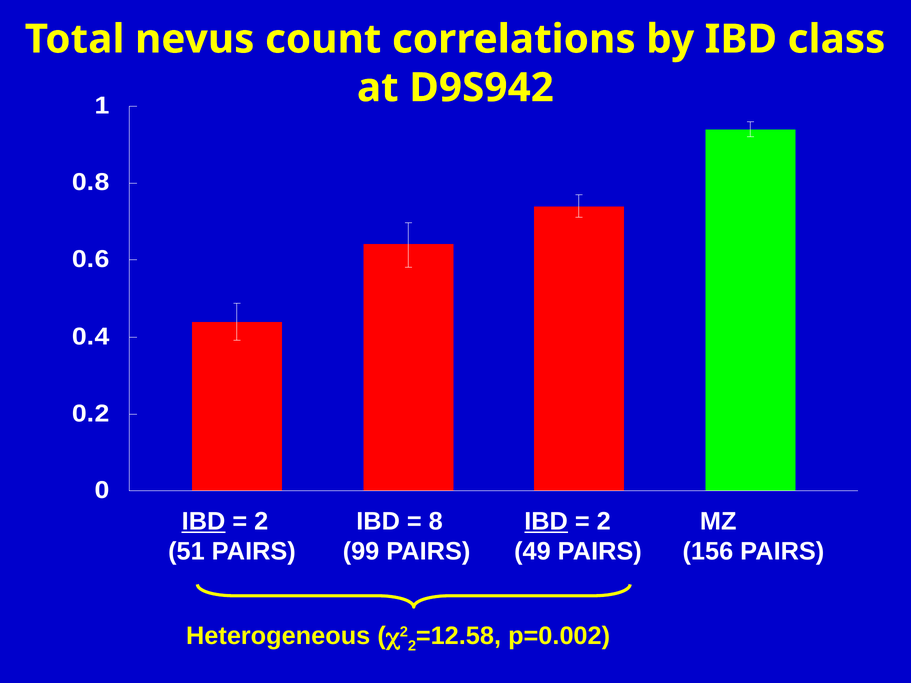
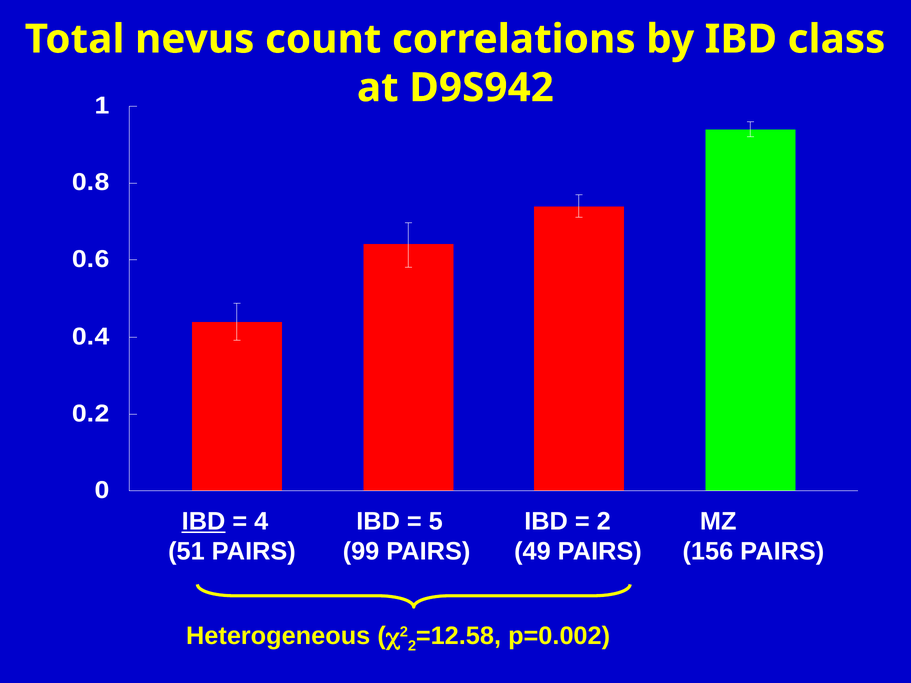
2 at (261, 521): 2 -> 4
8: 8 -> 5
IBD at (546, 521) underline: present -> none
